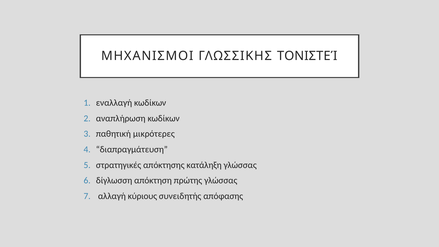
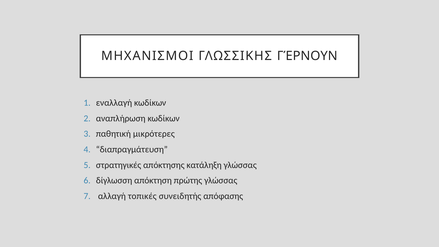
ΤΟΝΙΣΤΕΊ: ΤΟΝΙΣΤΕΊ -> ΓΈΡΝΟΥΝ
κύριους: κύριους -> τοπικές
